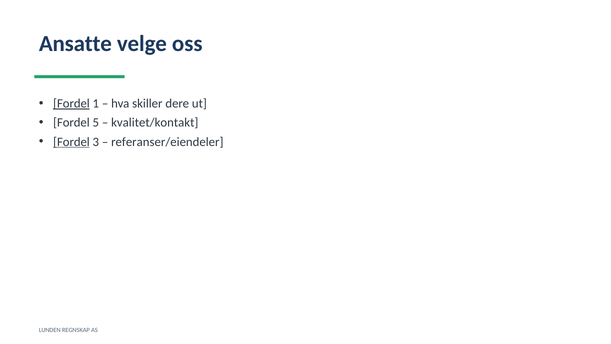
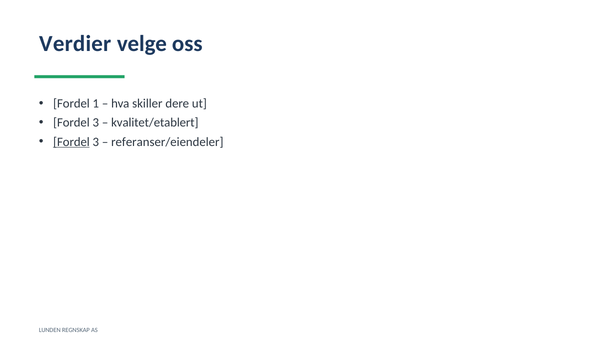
Ansatte: Ansatte -> Verdier
Fordel at (71, 103) underline: present -> none
5 at (96, 123): 5 -> 3
kvalitet/kontakt: kvalitet/kontakt -> kvalitet/etablert
